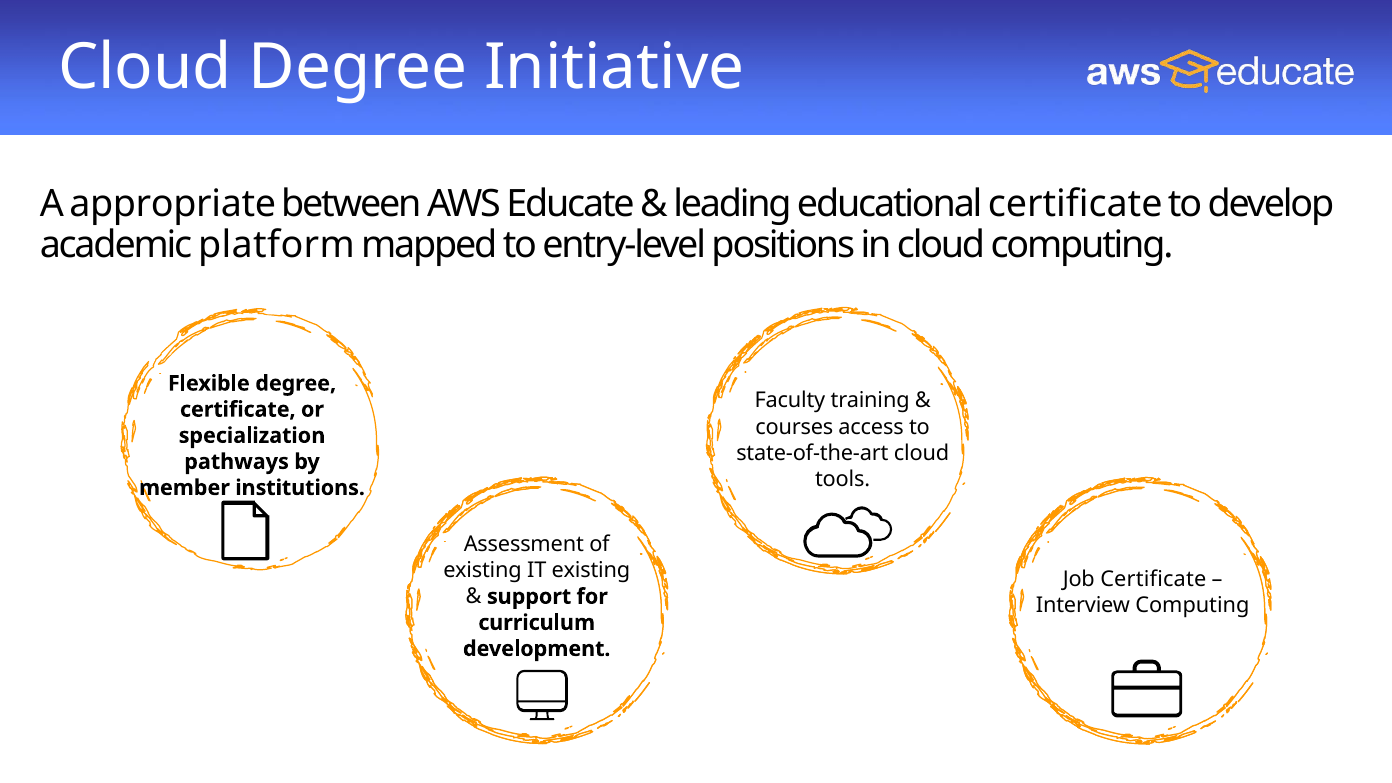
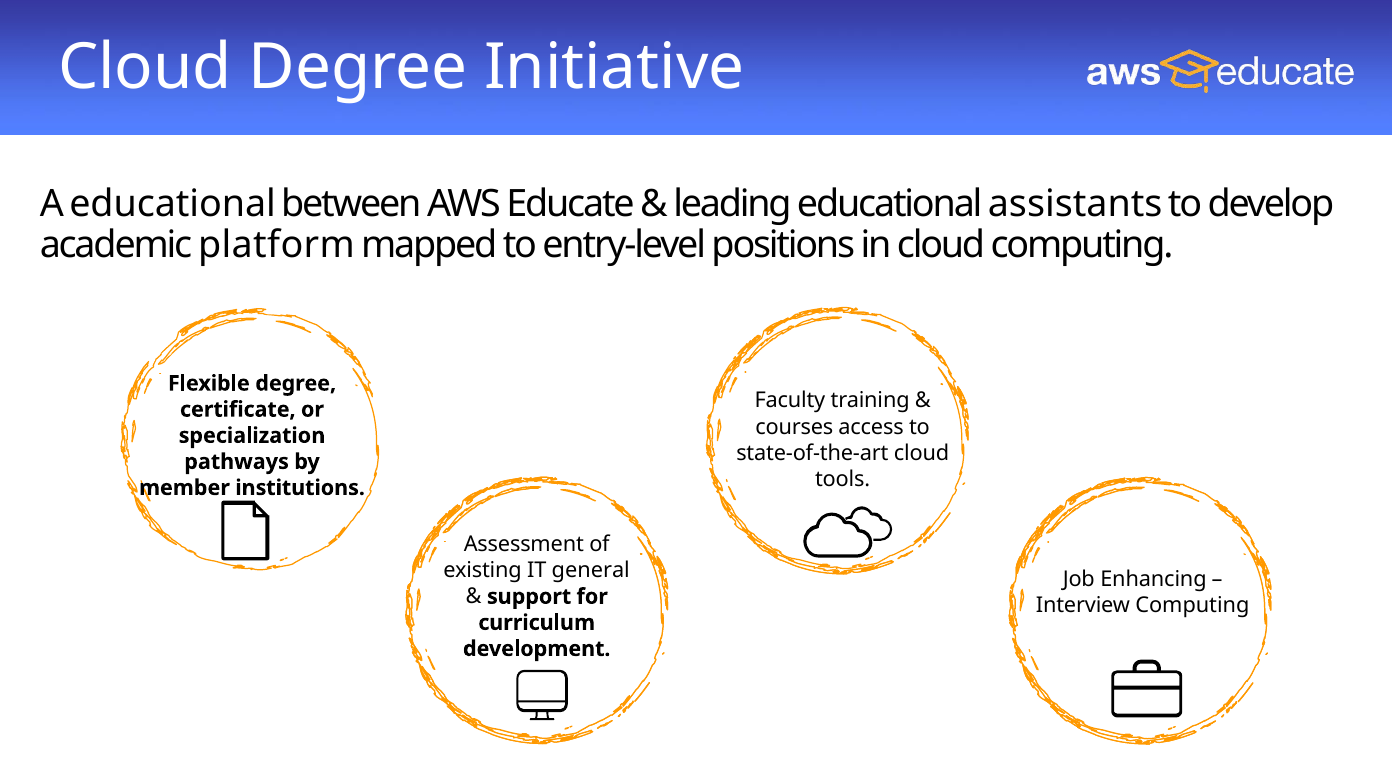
A appropriate: appropriate -> educational
educational certificate: certificate -> assistants
IT existing: existing -> general
Job Certificate: Certificate -> Enhancing
